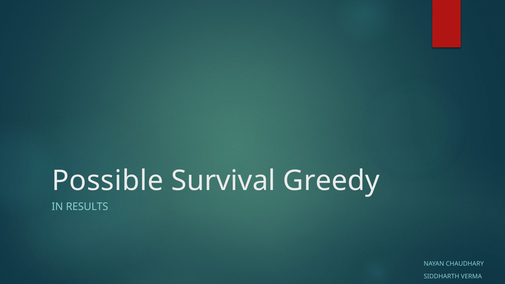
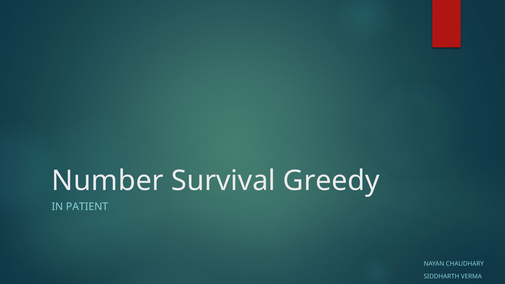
Possible: Possible -> Number
RESULTS: RESULTS -> PATIENT
